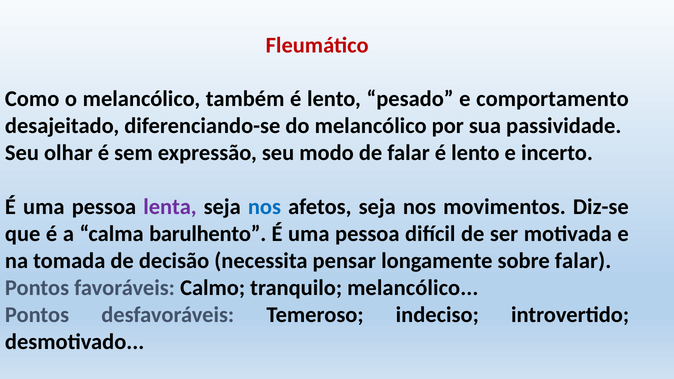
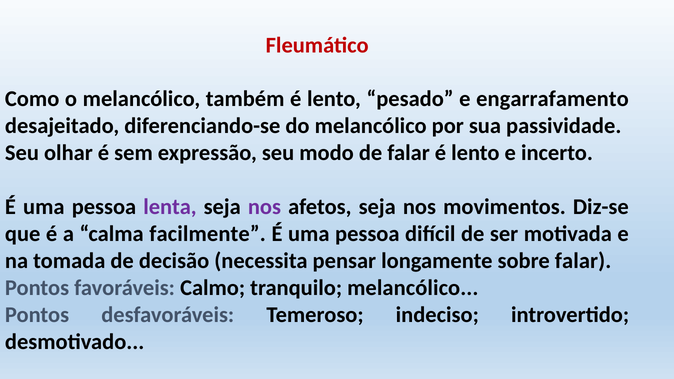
comportamento: comportamento -> engarrafamento
nos at (264, 207) colour: blue -> purple
barulhento: barulhento -> facilmente
